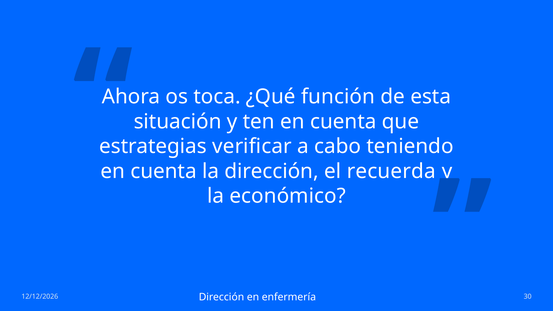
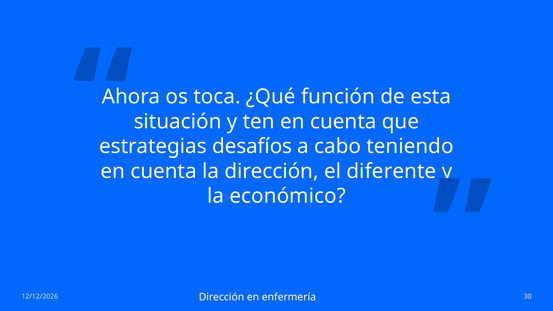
verificar: verificar -> desafíos
recuerda: recuerda -> diferente
